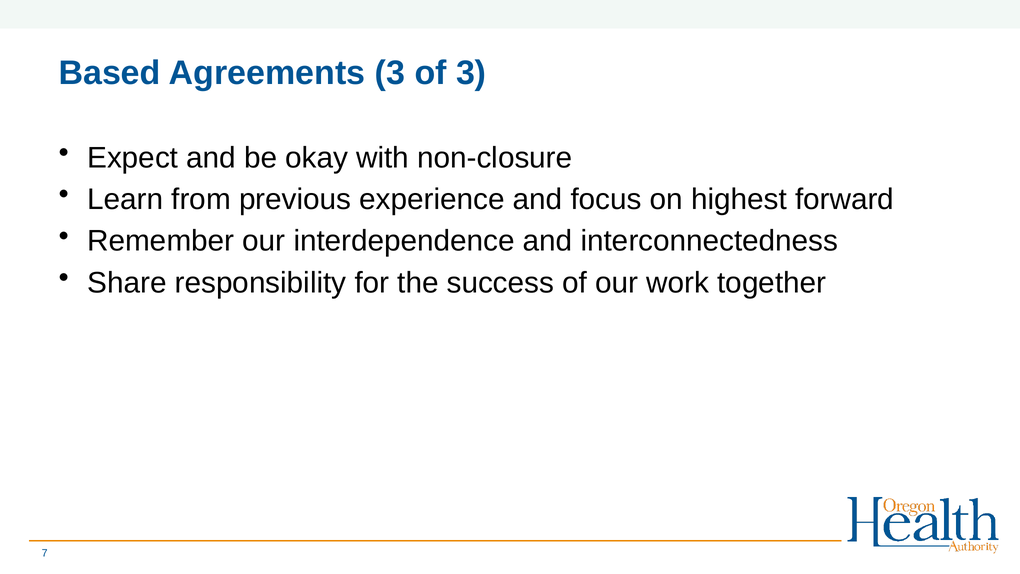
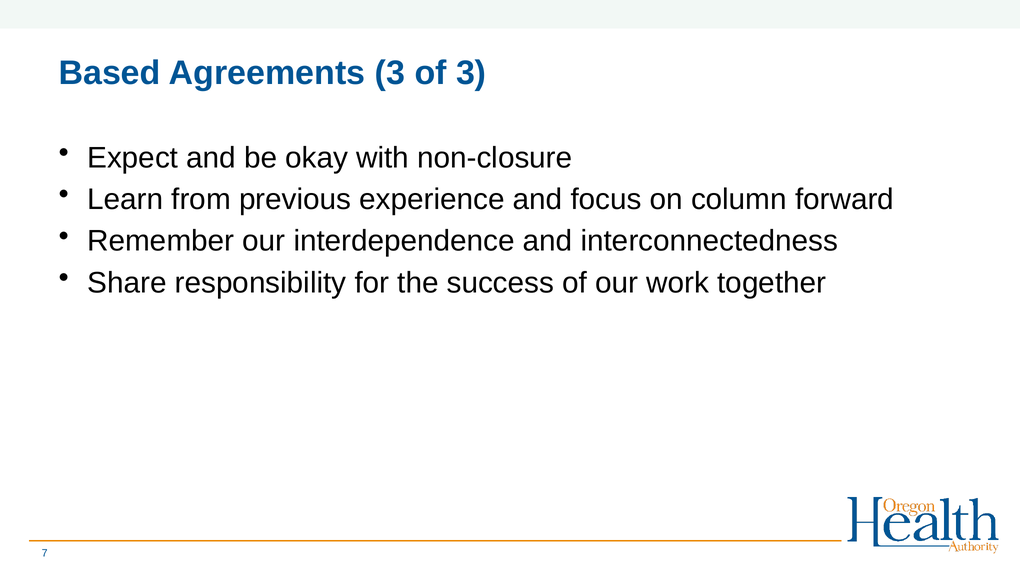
highest: highest -> column
